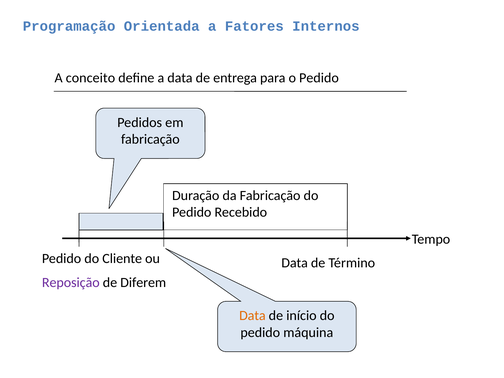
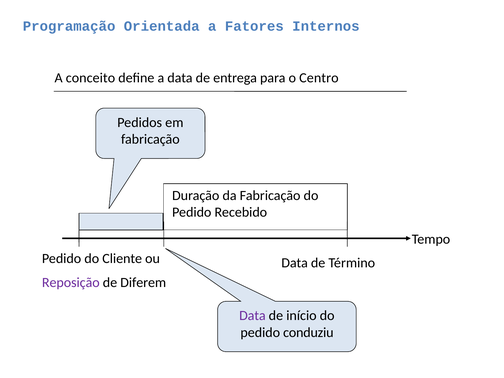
o Pedido: Pedido -> Centro
Data at (252, 316) colour: orange -> purple
máquina: máquina -> conduziu
